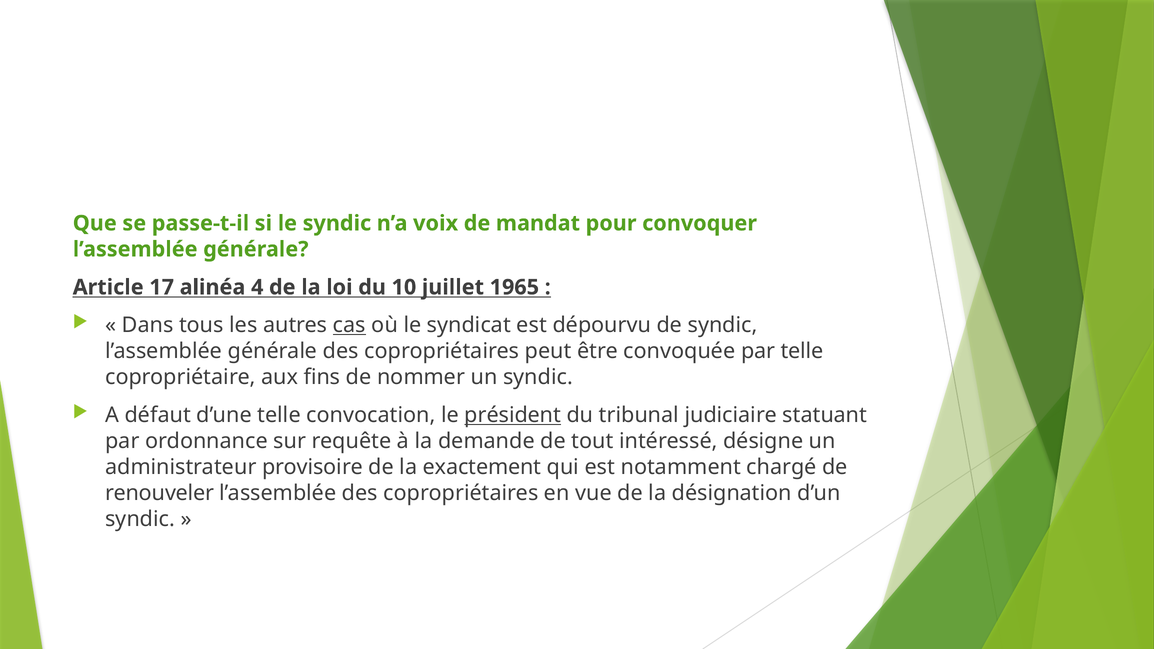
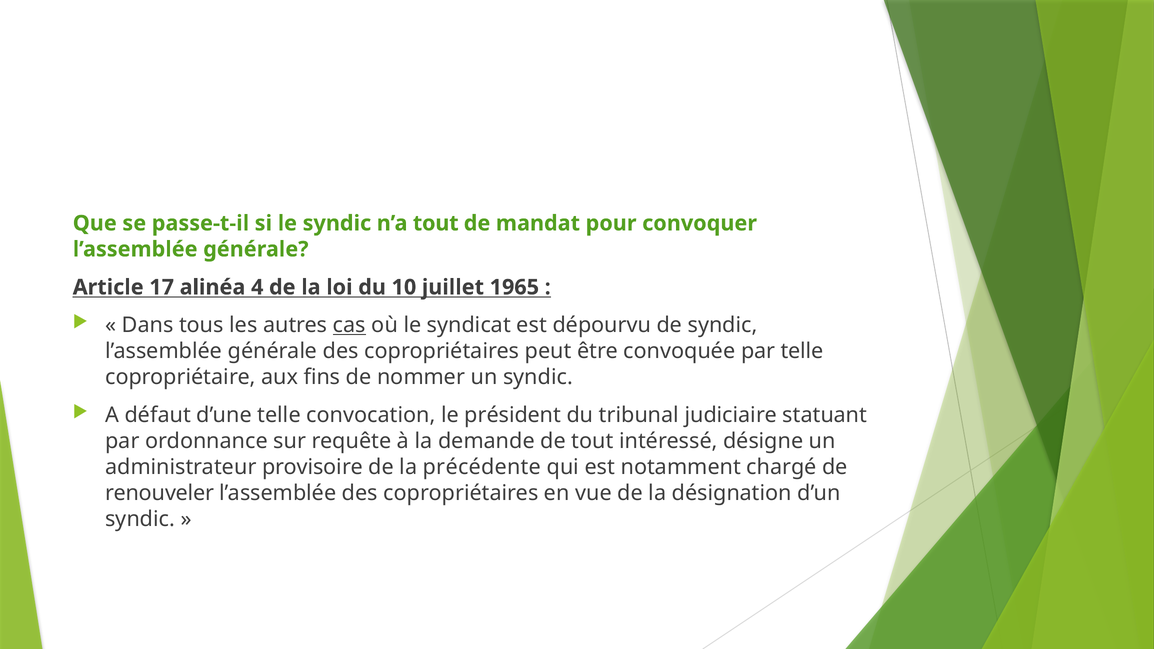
n’a voix: voix -> tout
président underline: present -> none
exactement: exactement -> précédente
